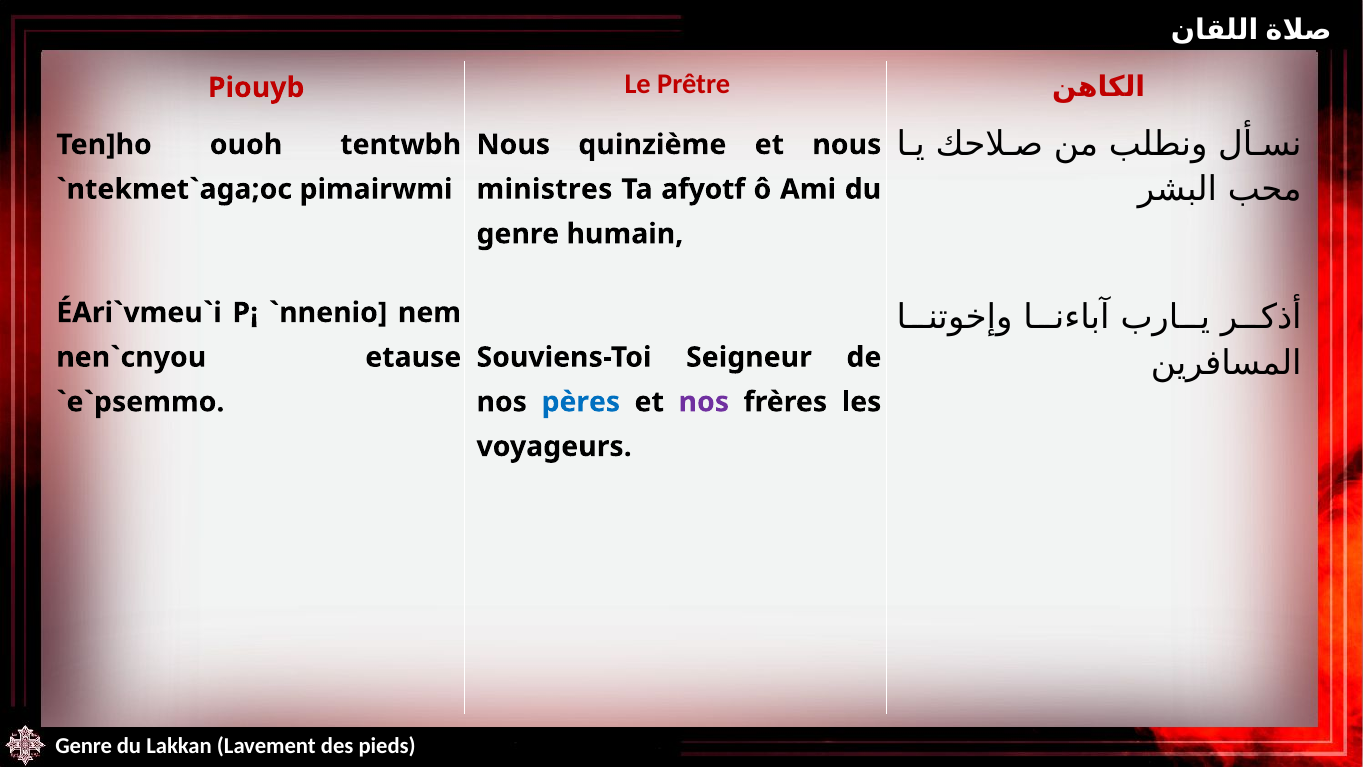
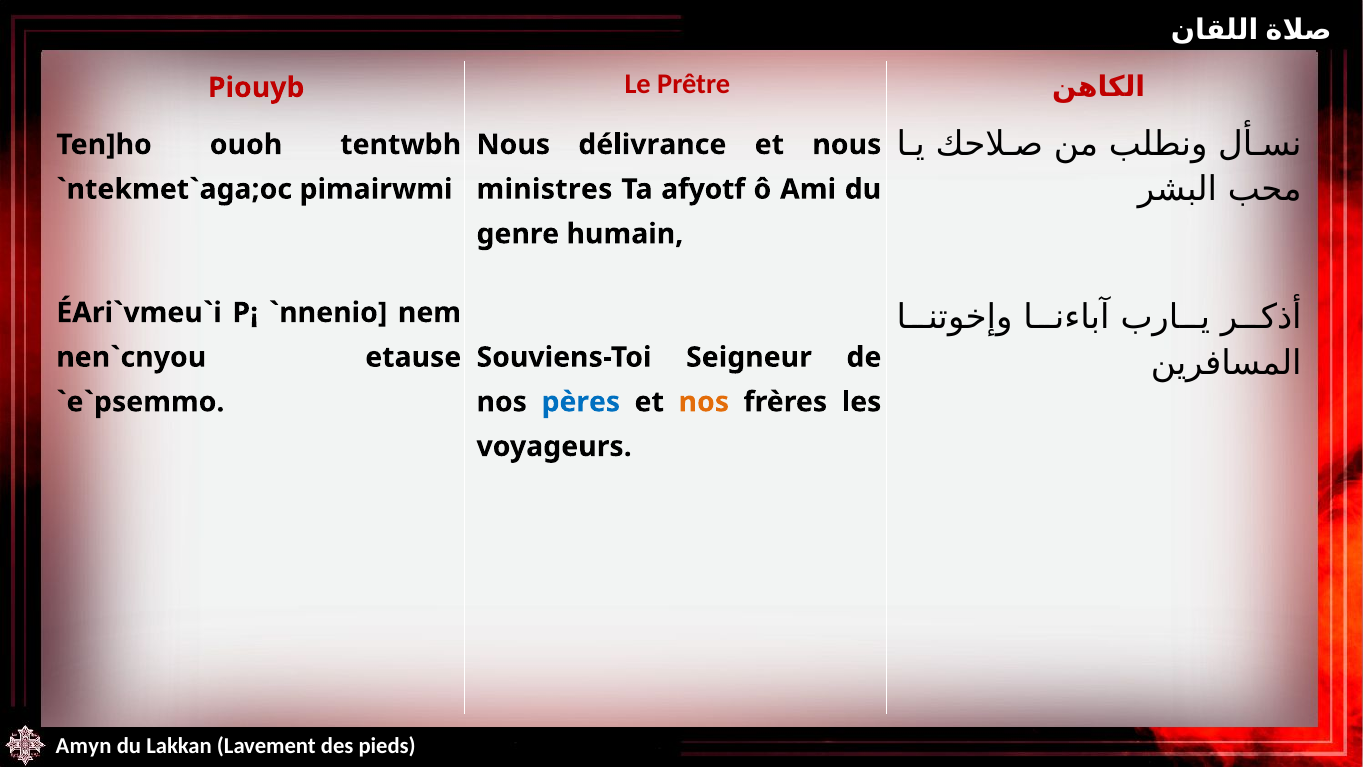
quinzième: quinzième -> délivrance
nos at (704, 402) colour: purple -> orange
Genre at (84, 746): Genre -> Amyn
